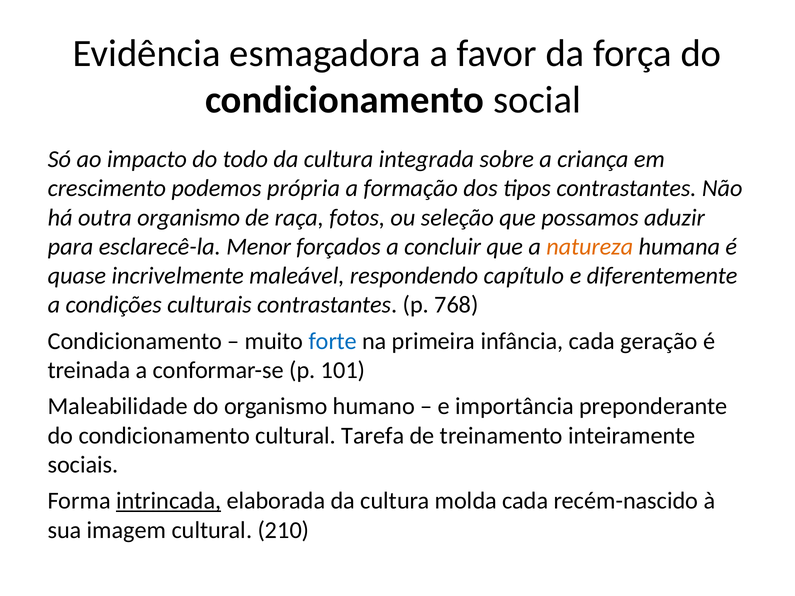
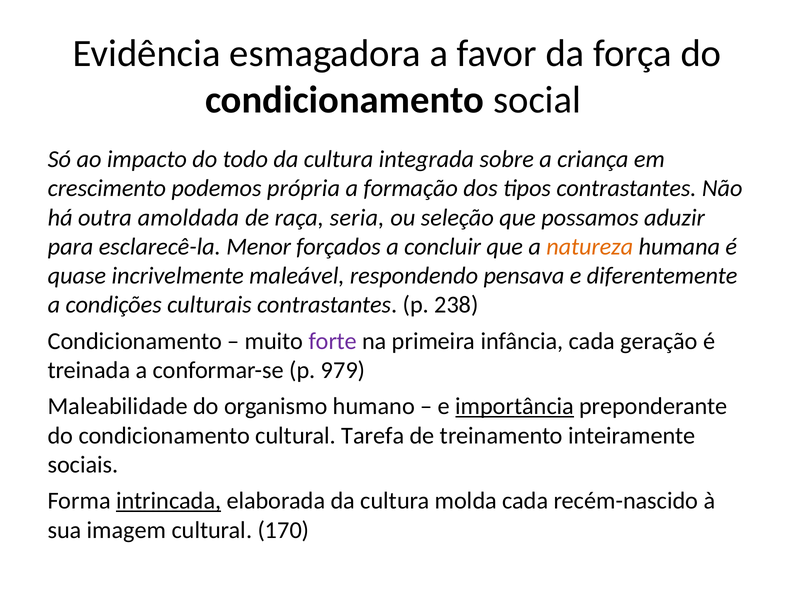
outra organismo: organismo -> amoldada
fotos: fotos -> seria
capítulo: capítulo -> pensava
768: 768 -> 238
forte colour: blue -> purple
101: 101 -> 979
importância underline: none -> present
210: 210 -> 170
